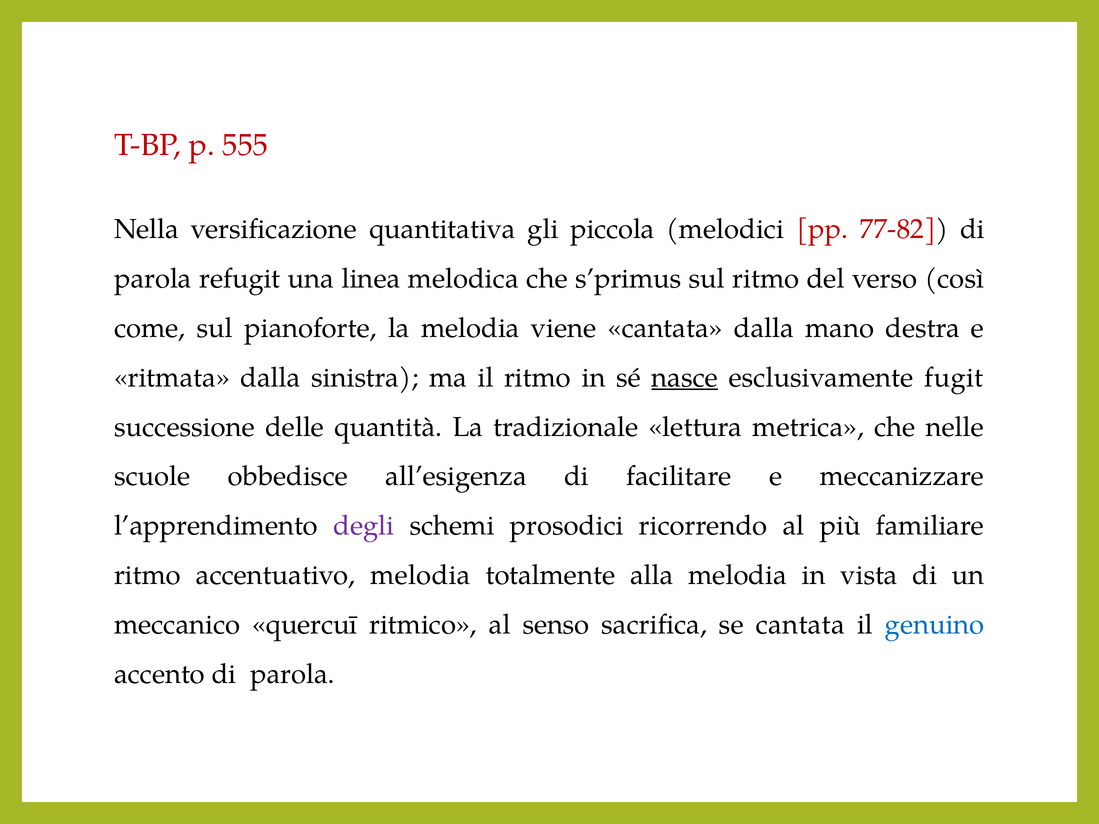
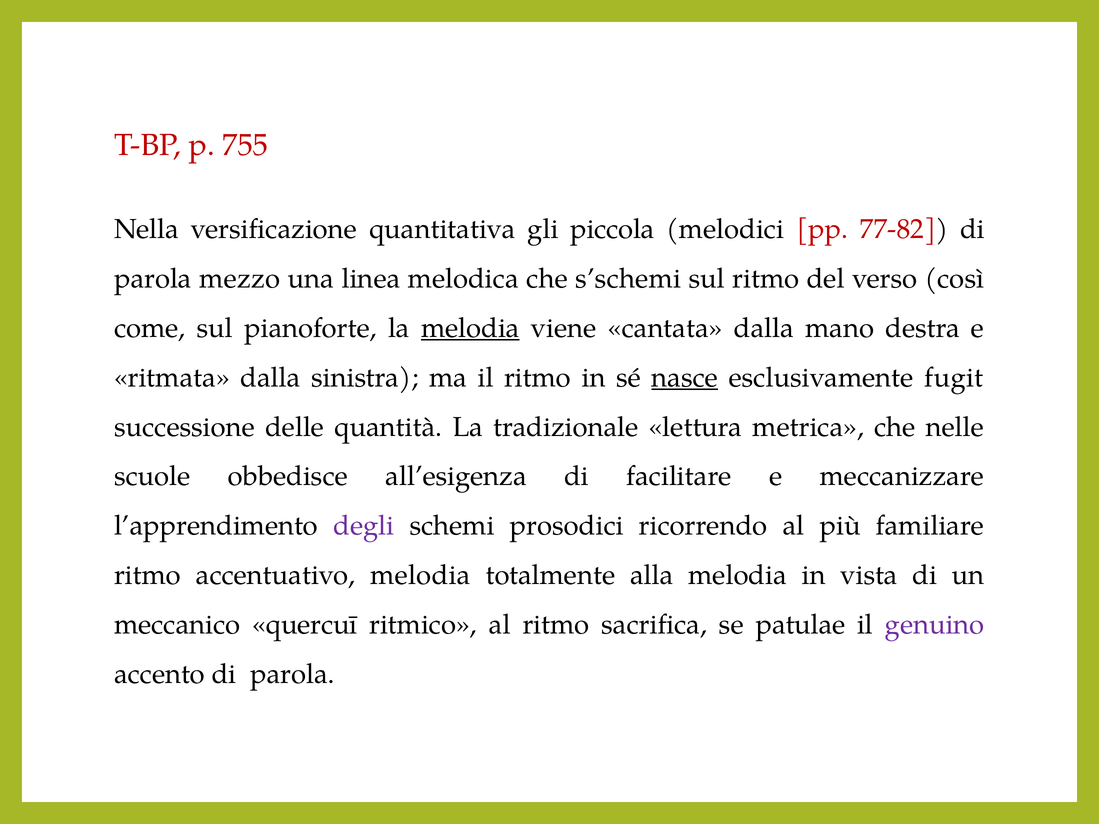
555: 555 -> 755
refugit: refugit -> mezzo
s’primus: s’primus -> s’schemi
melodia at (470, 328) underline: none -> present
al senso: senso -> ritmo
se cantata: cantata -> patulae
genuino colour: blue -> purple
